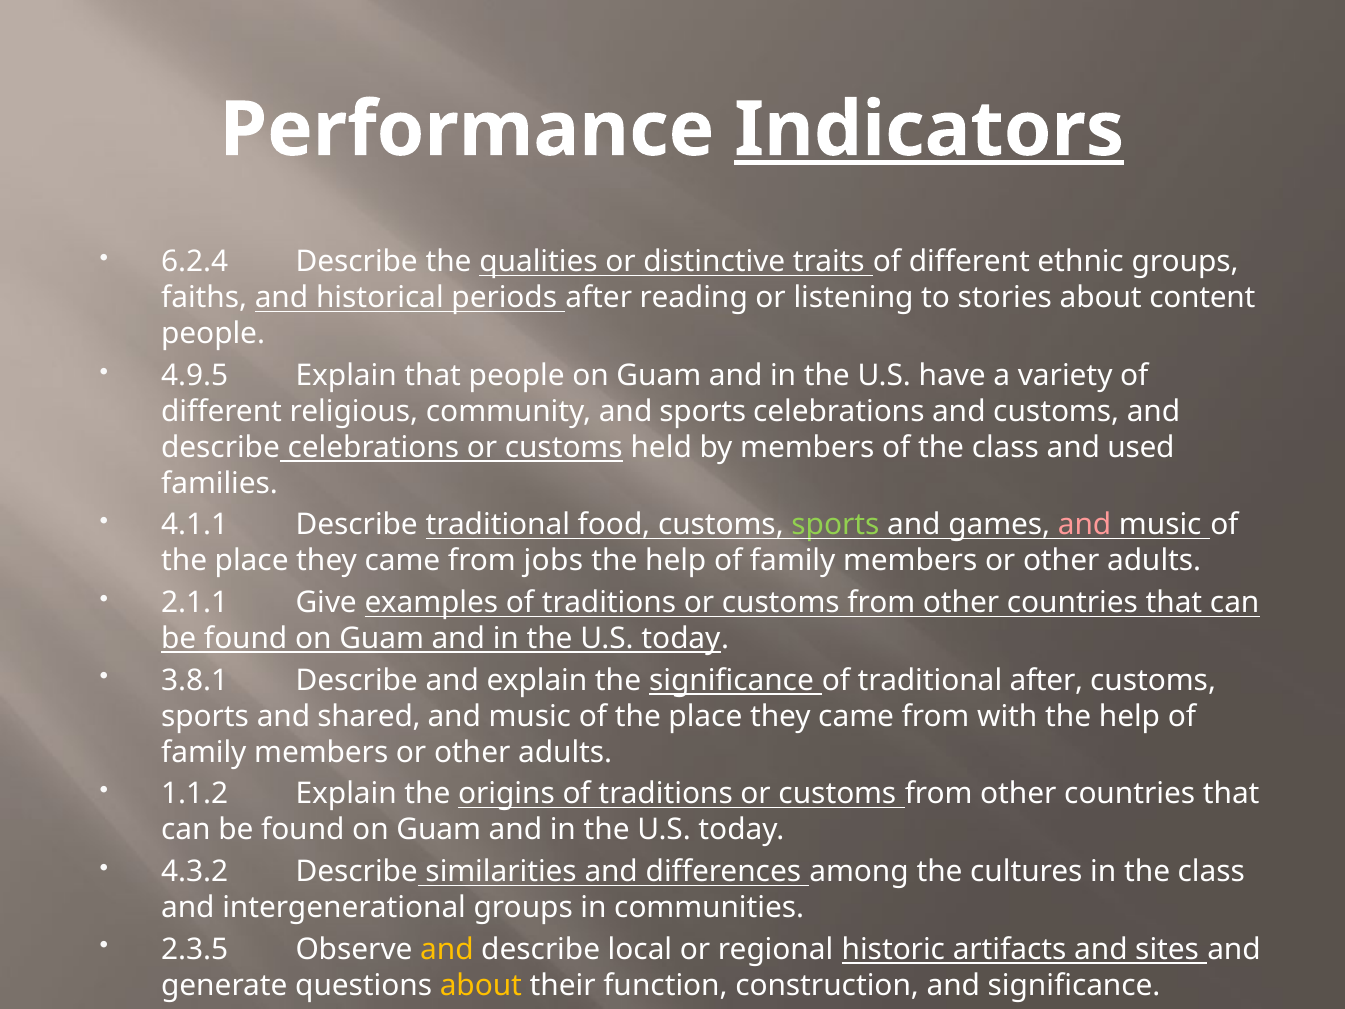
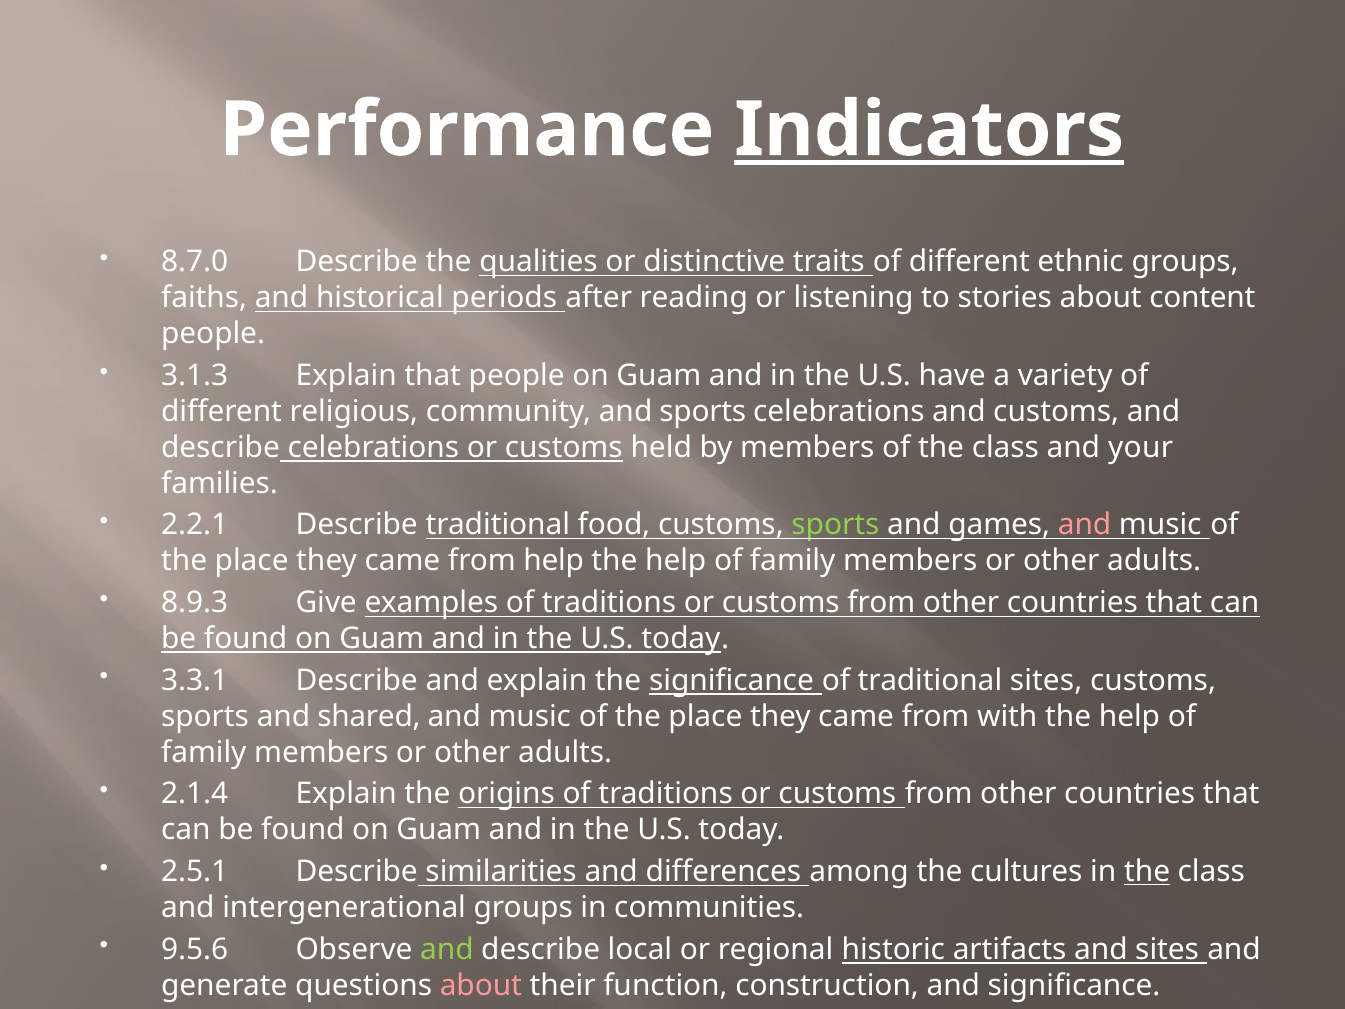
6.2.4: 6.2.4 -> 8.7.0
4.9.5: 4.9.5 -> 3.1.3
used: used -> your
4.1.1: 4.1.1 -> 2.2.1
from jobs: jobs -> help
2.1.1: 2.1.1 -> 8.9.3
3.8.1: 3.8.1 -> 3.3.1
traditional after: after -> sites
1.1.2: 1.1.2 -> 2.1.4
4.3.2: 4.3.2 -> 2.5.1
the at (1147, 871) underline: none -> present
2.3.5: 2.3.5 -> 9.5.6
and at (447, 949) colour: yellow -> light green
about at (481, 985) colour: yellow -> pink
